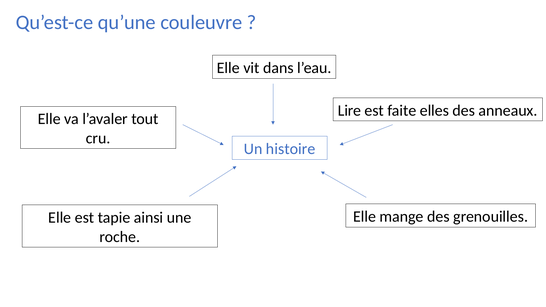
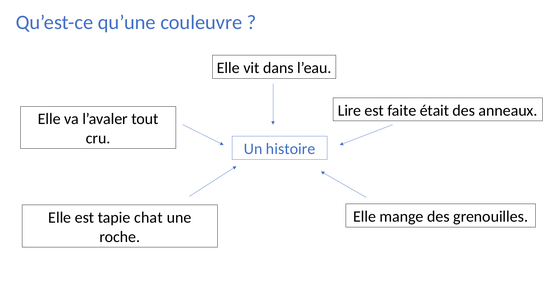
elles: elles -> était
ainsi: ainsi -> chat
